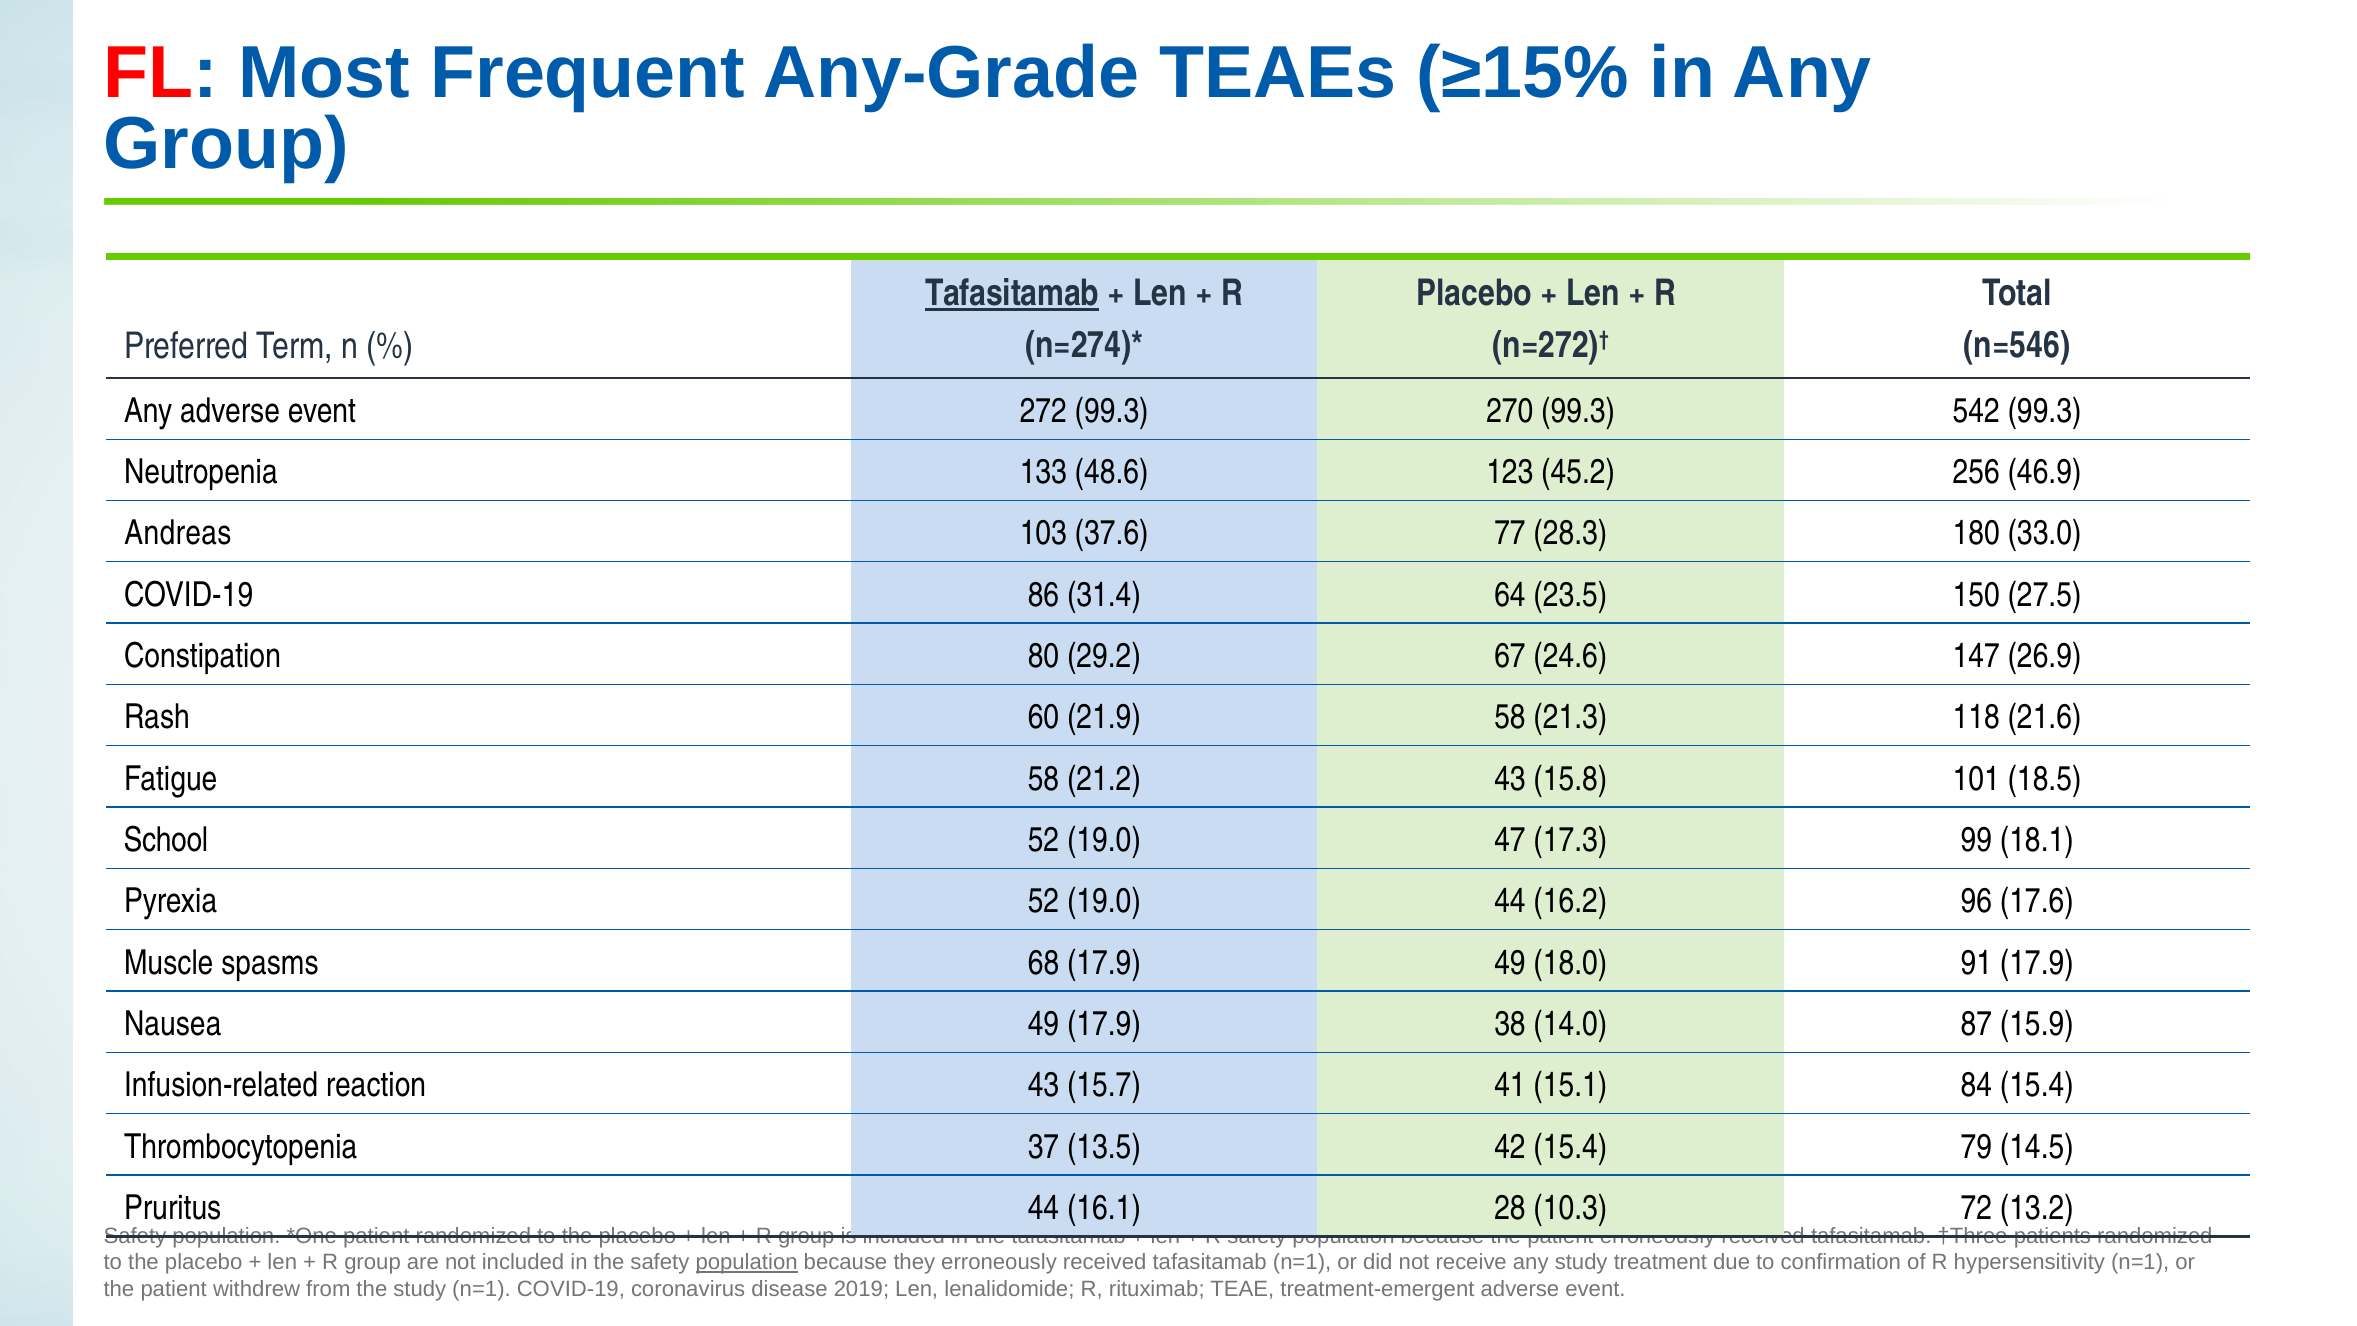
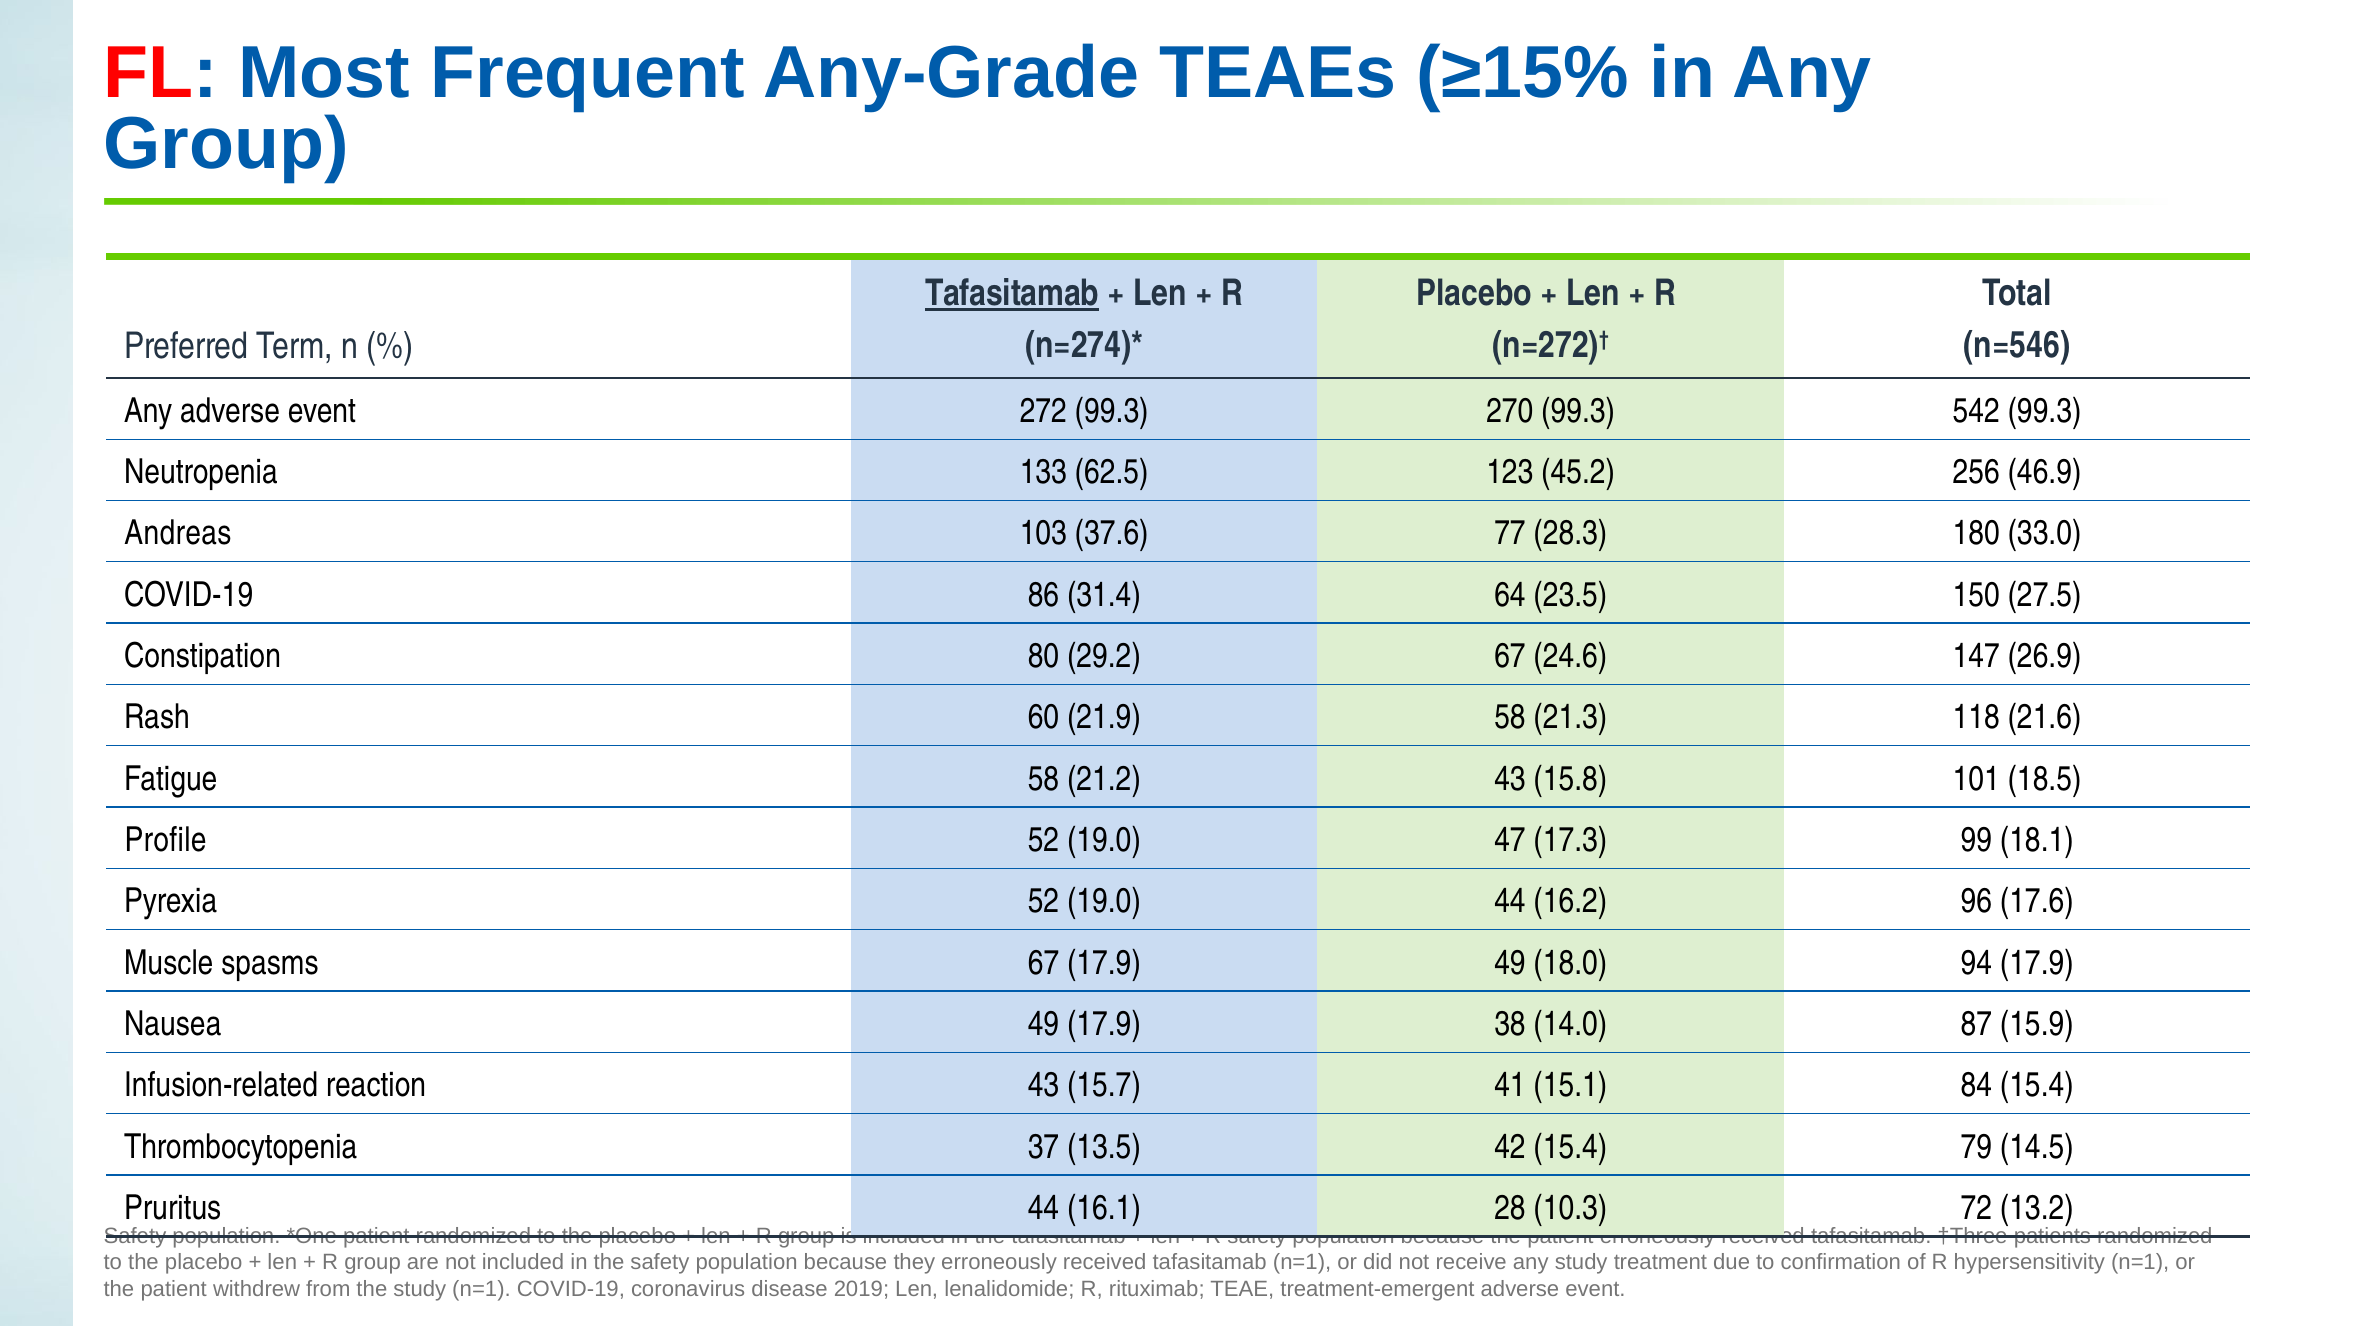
48.6: 48.6 -> 62.5
School: School -> Profile
spasms 68: 68 -> 67
91: 91 -> 94
population at (747, 1262) underline: present -> none
